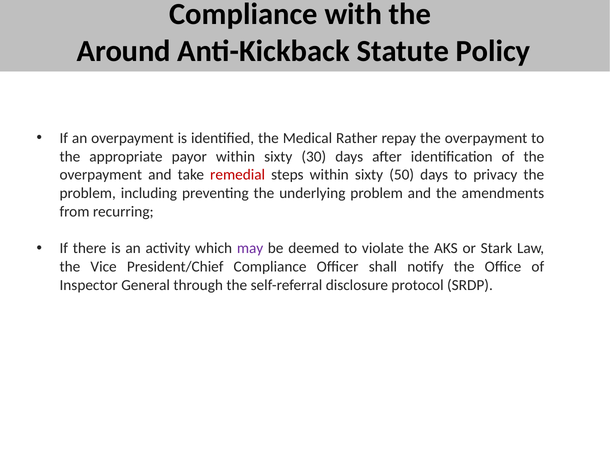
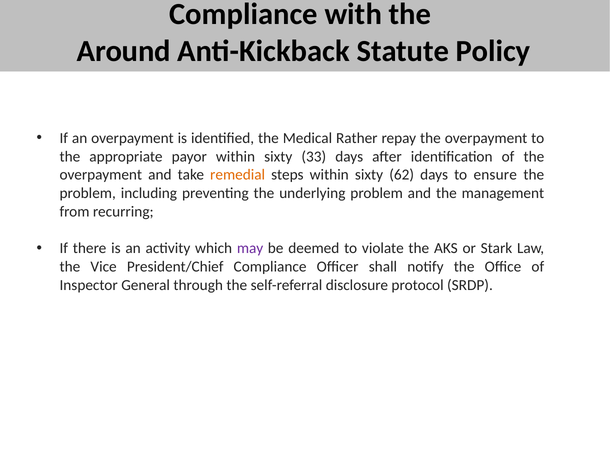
30: 30 -> 33
remedial colour: red -> orange
50: 50 -> 62
privacy: privacy -> ensure
amendments: amendments -> management
